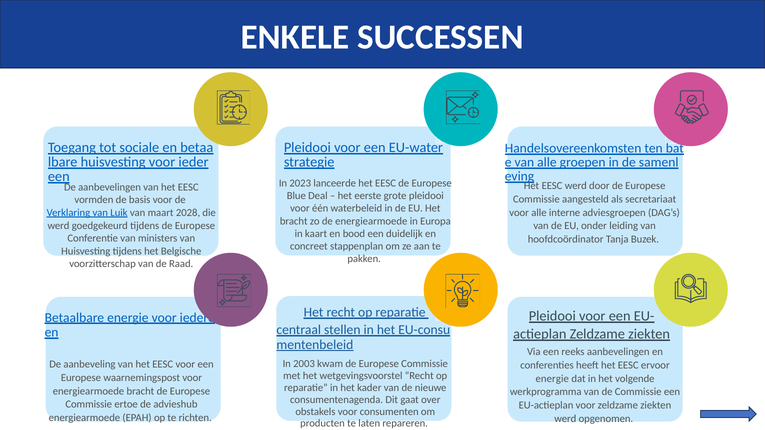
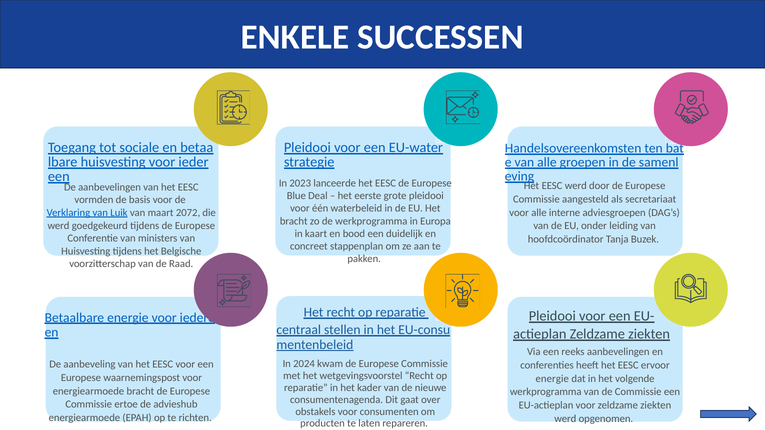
2028: 2028 -> 2072
de energiearmoede: energiearmoede -> werkprogramma
2003: 2003 -> 2024
